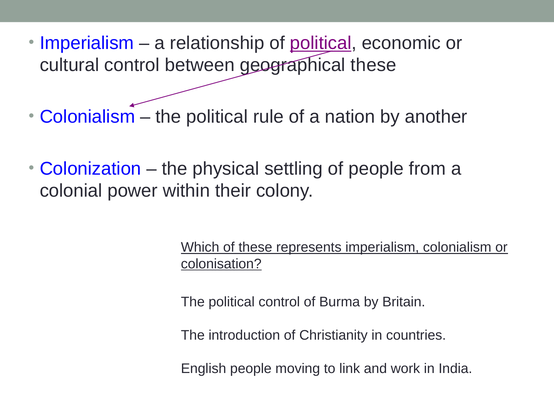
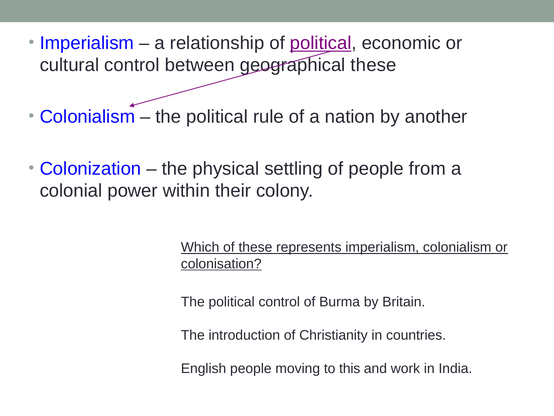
link: link -> this
